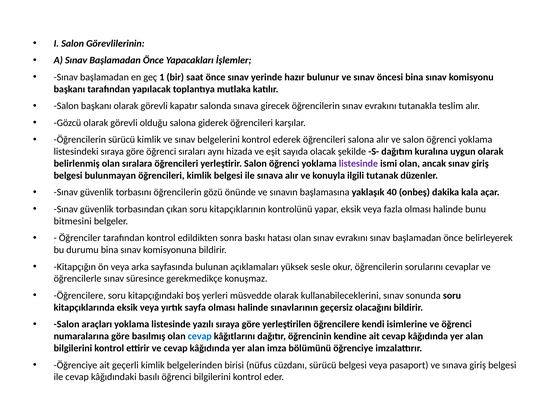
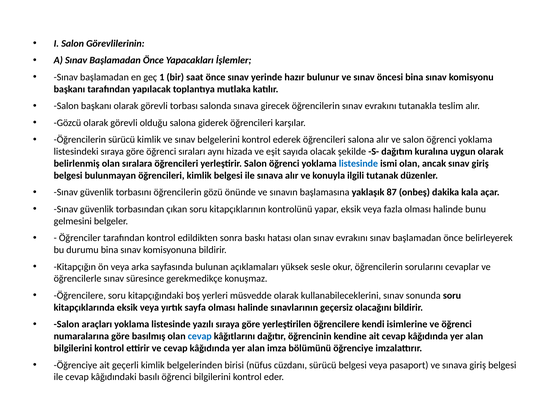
kapatır: kapatır -> torbası
listesinde at (358, 164) colour: purple -> blue
40: 40 -> 87
bitmesini: bitmesini -> gelmesini
